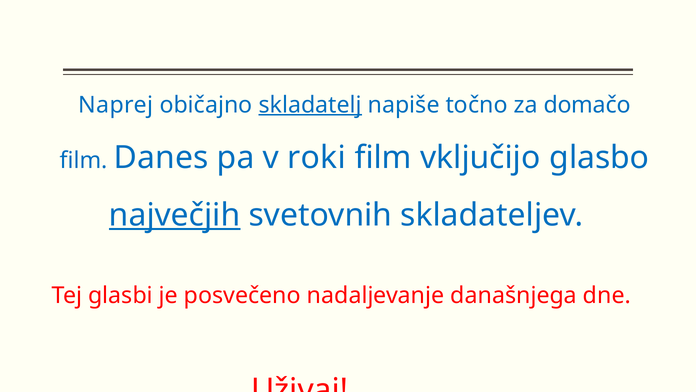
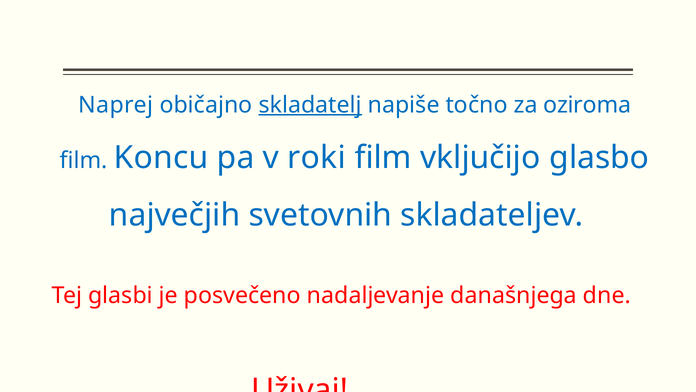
domačo: domačo -> oziroma
Danes: Danes -> Koncu
največjih underline: present -> none
